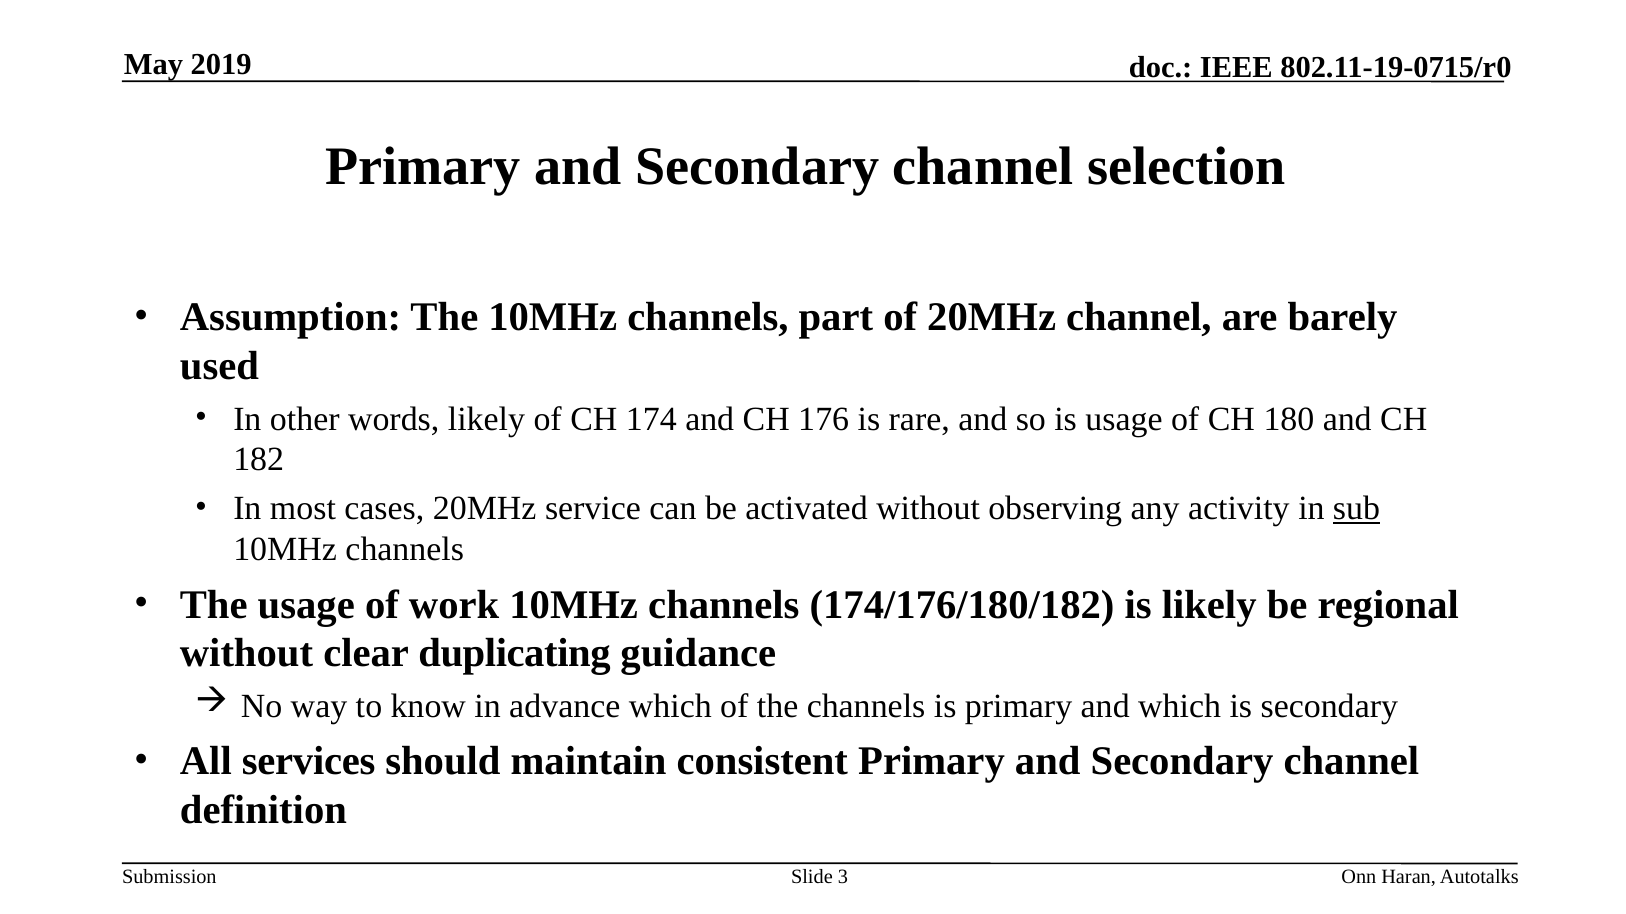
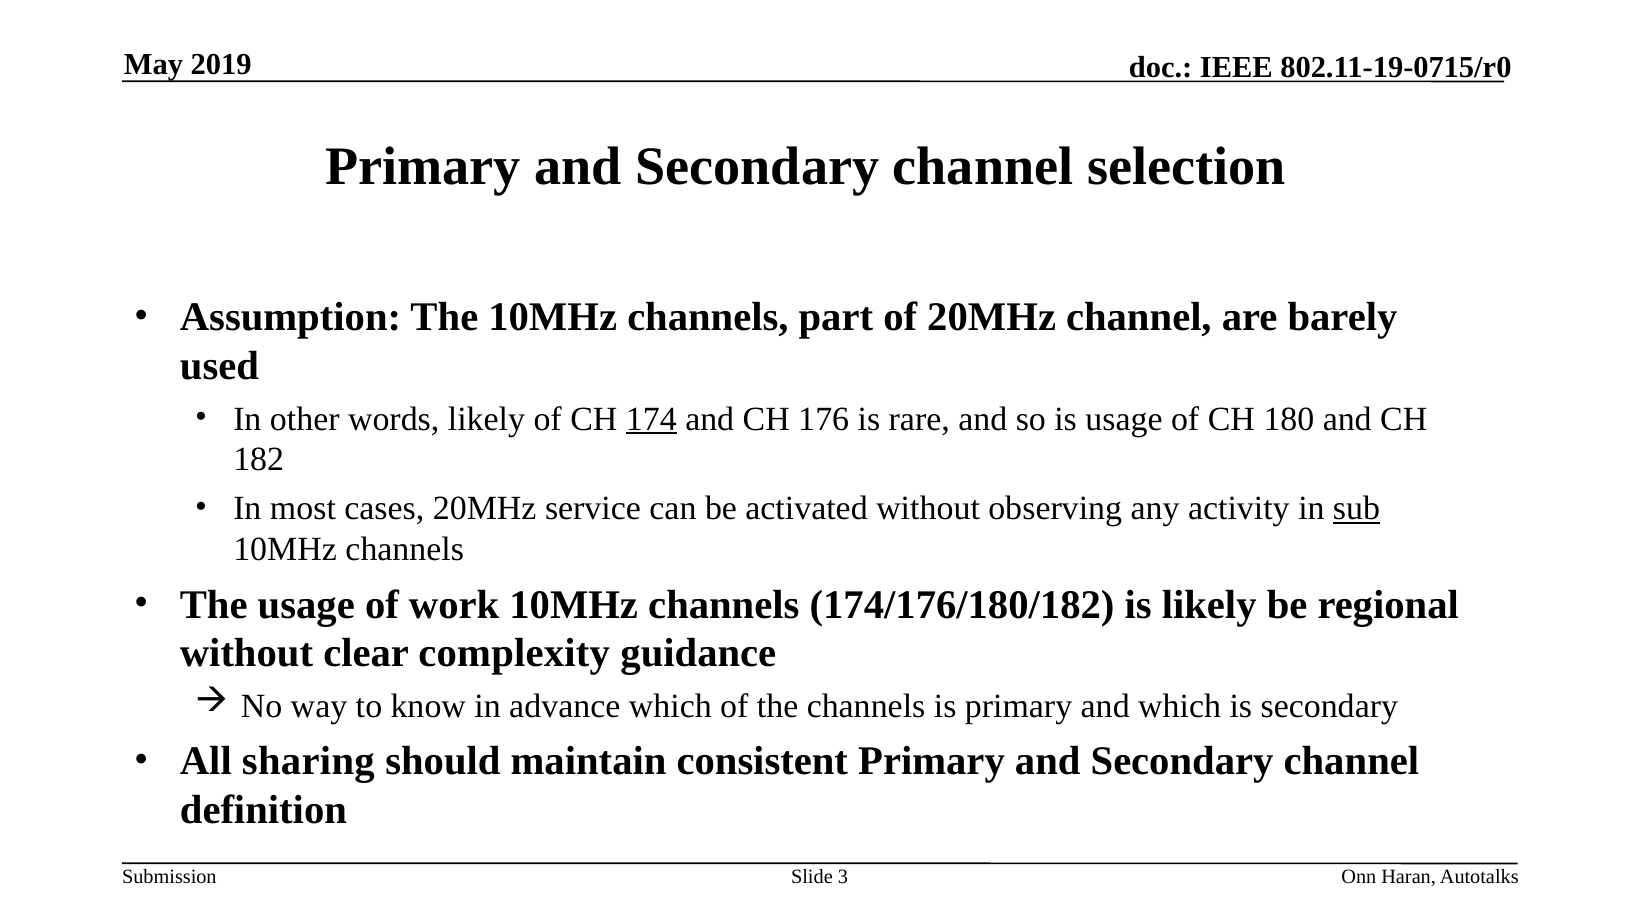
174 underline: none -> present
duplicating: duplicating -> complexity
services: services -> sharing
